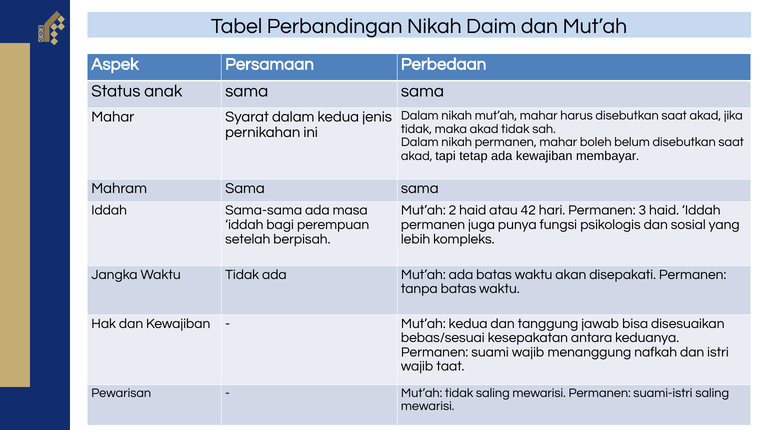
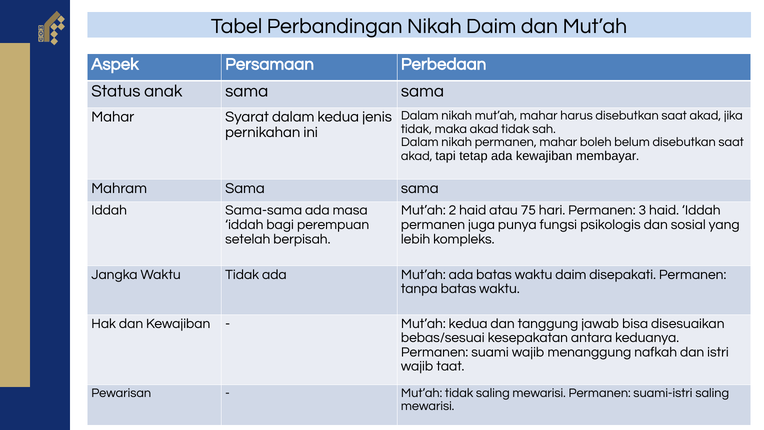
42: 42 -> 75
waktu akan: akan -> daim
